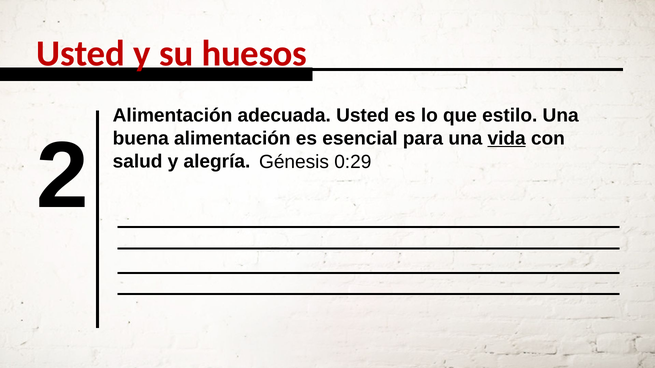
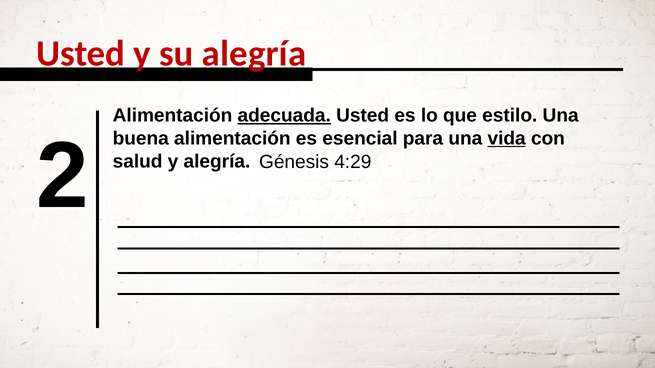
su huesos: huesos -> alegría
adecuada underline: none -> present
0:29: 0:29 -> 4:29
